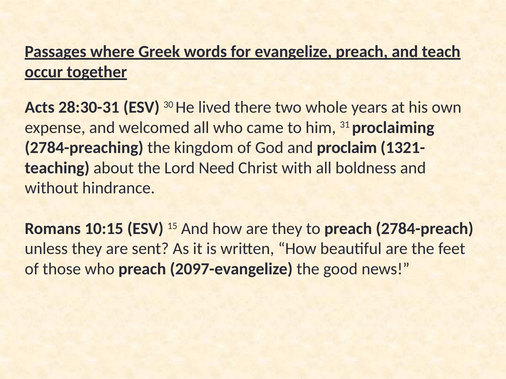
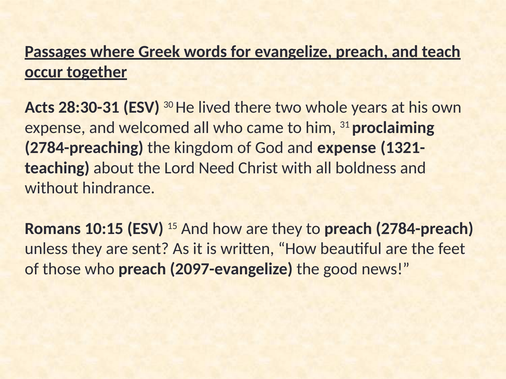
and proclaim: proclaim -> expense
